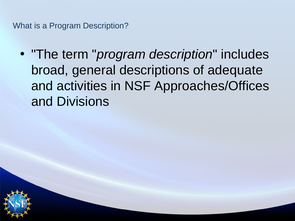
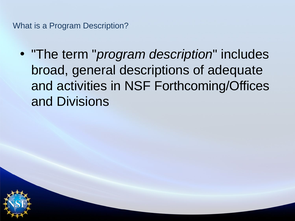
Approaches/Offices: Approaches/Offices -> Forthcoming/Offices
